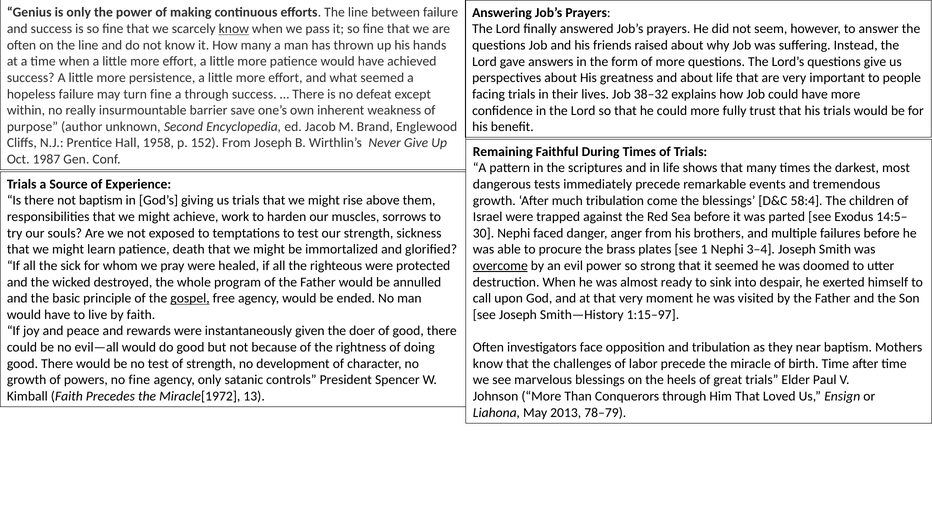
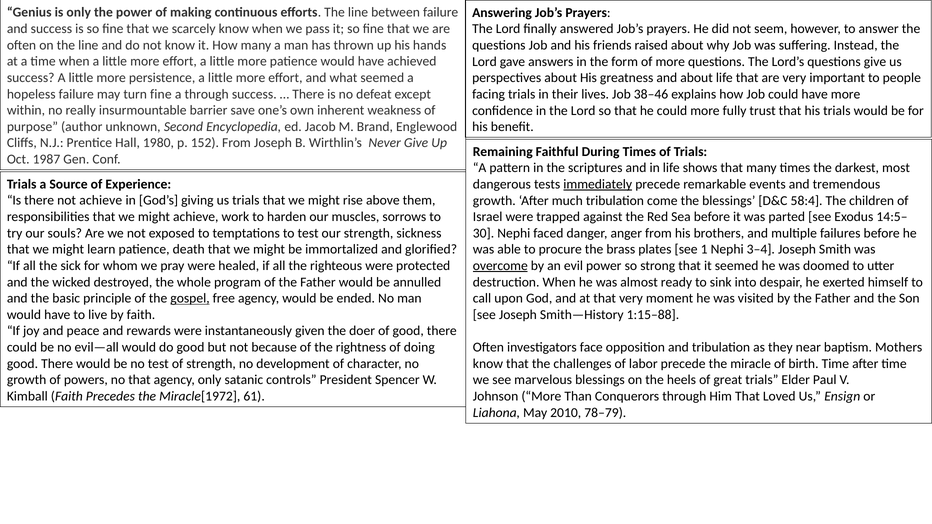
know at (234, 29) underline: present -> none
38–32: 38–32 -> 38–46
1958: 1958 -> 1980
immediately underline: none -> present
not baptism: baptism -> achieve
1:15–97: 1:15–97 -> 1:15–88
no fine: fine -> that
13: 13 -> 61
2013: 2013 -> 2010
